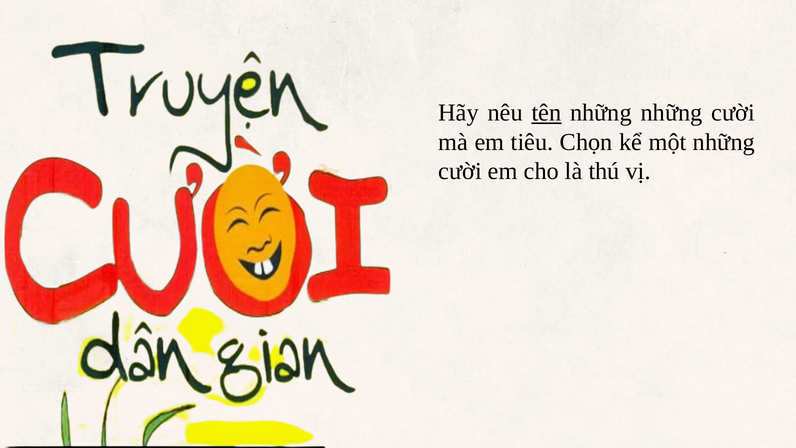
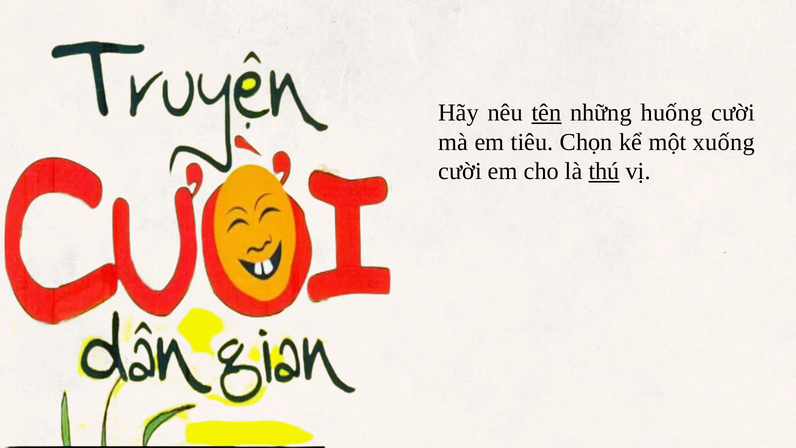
những những: những -> huống
một những: những -> xuống
thú underline: none -> present
